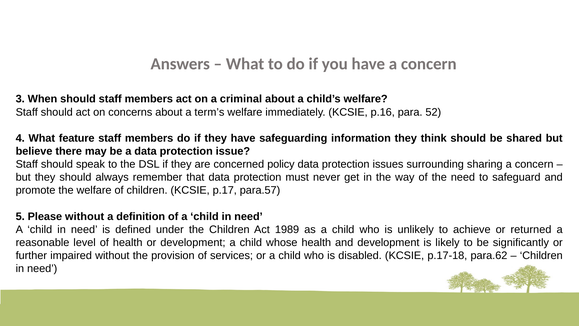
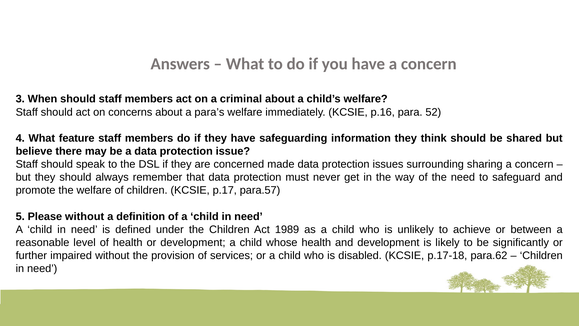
term’s: term’s -> para’s
policy: policy -> made
returned: returned -> between
